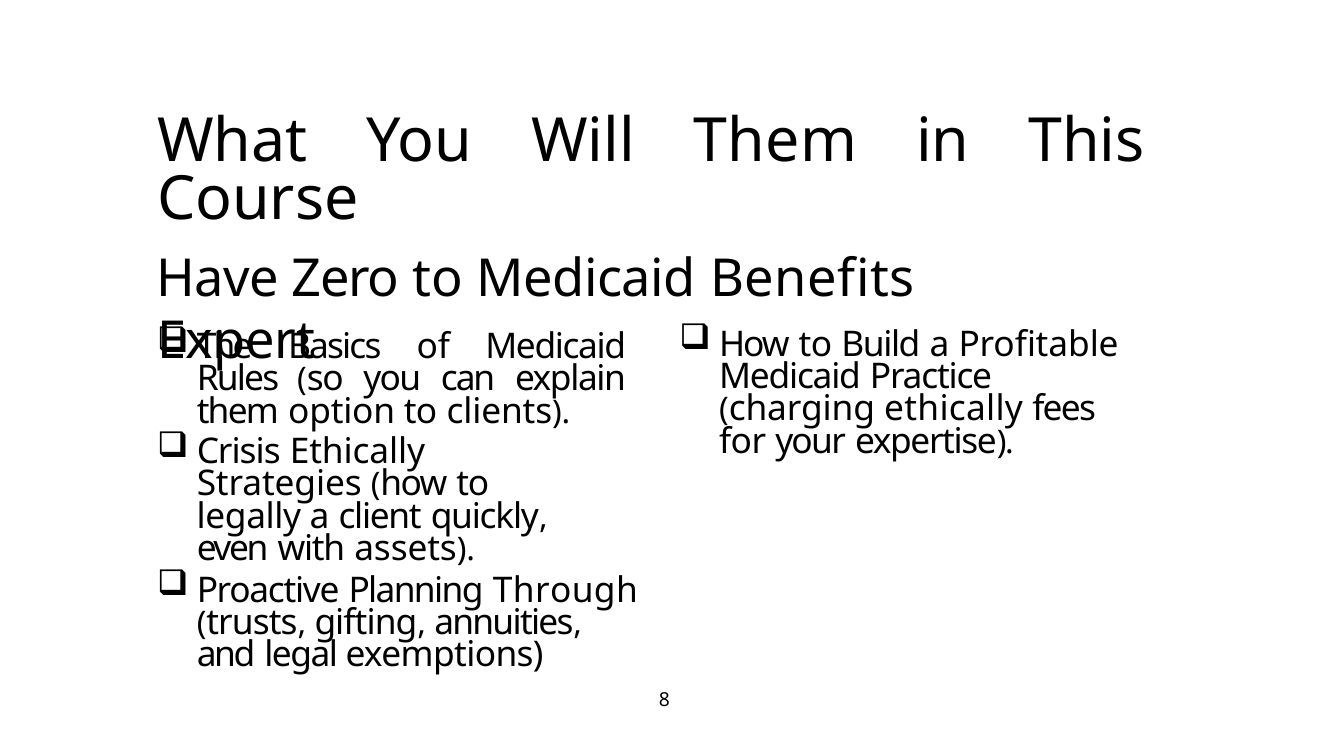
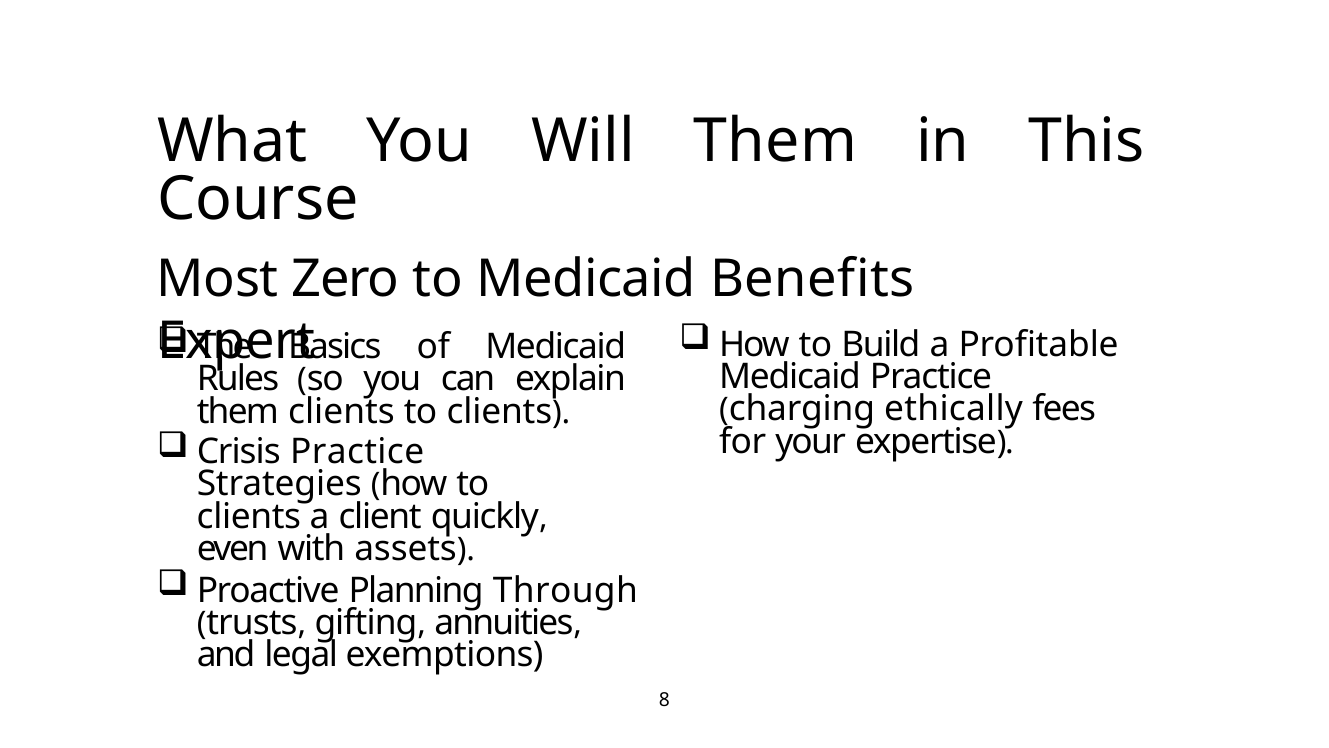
Have: Have -> Most
them option: option -> clients
Crisis Ethically: Ethically -> Practice
legally at (249, 516): legally -> clients
